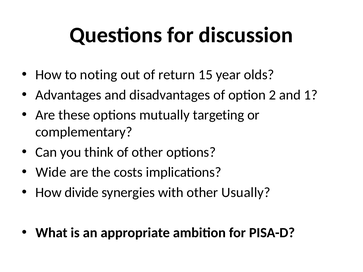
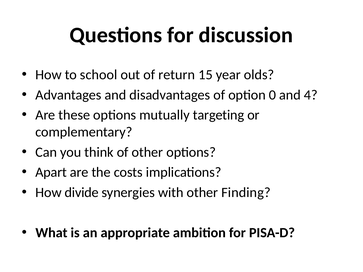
noting: noting -> school
2: 2 -> 0
1: 1 -> 4
Wide: Wide -> Apart
Usually: Usually -> Finding
